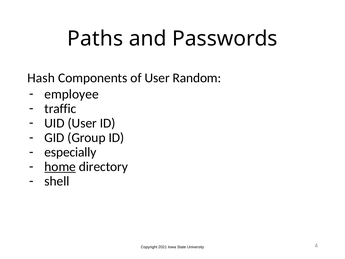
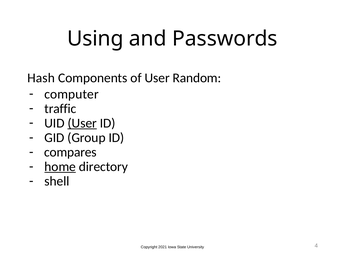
Paths: Paths -> Using
employee: employee -> computer
User at (82, 123) underline: none -> present
especially: especially -> compares
